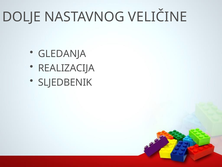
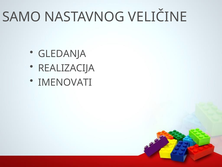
DOLJE: DOLJE -> SAMO
SLJEDBENIK: SLJEDBENIK -> IMENOVATI
